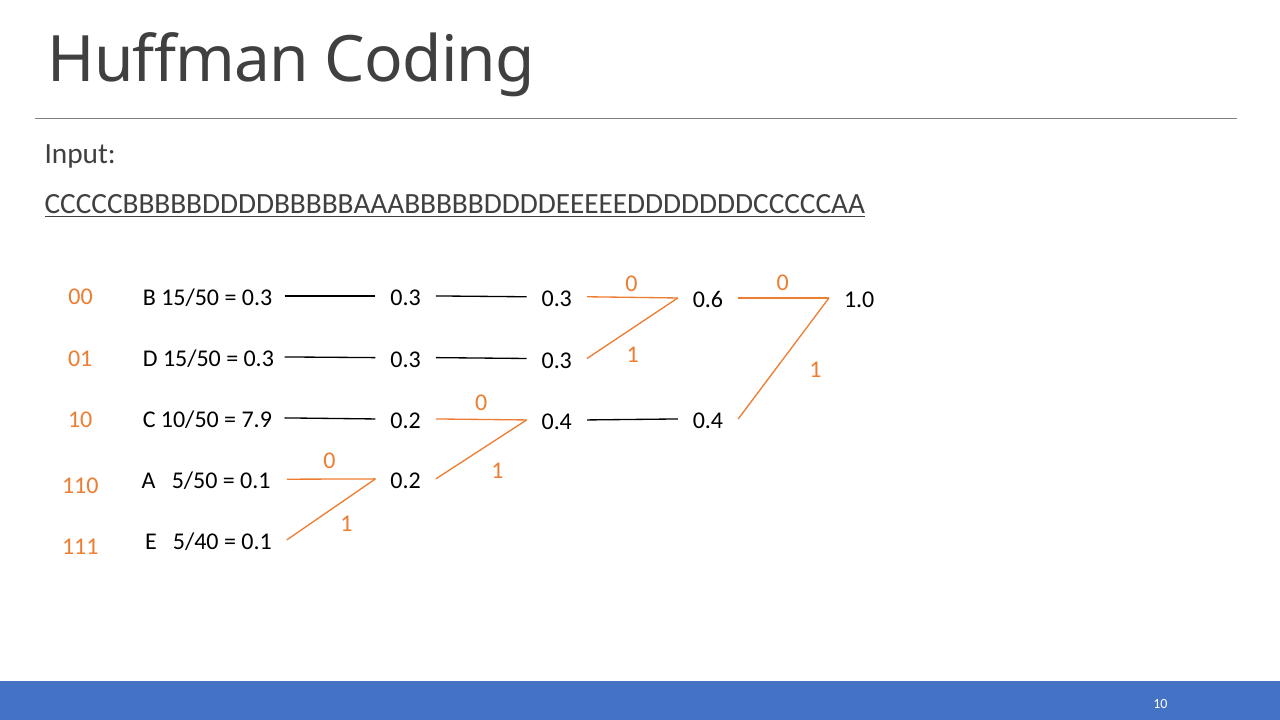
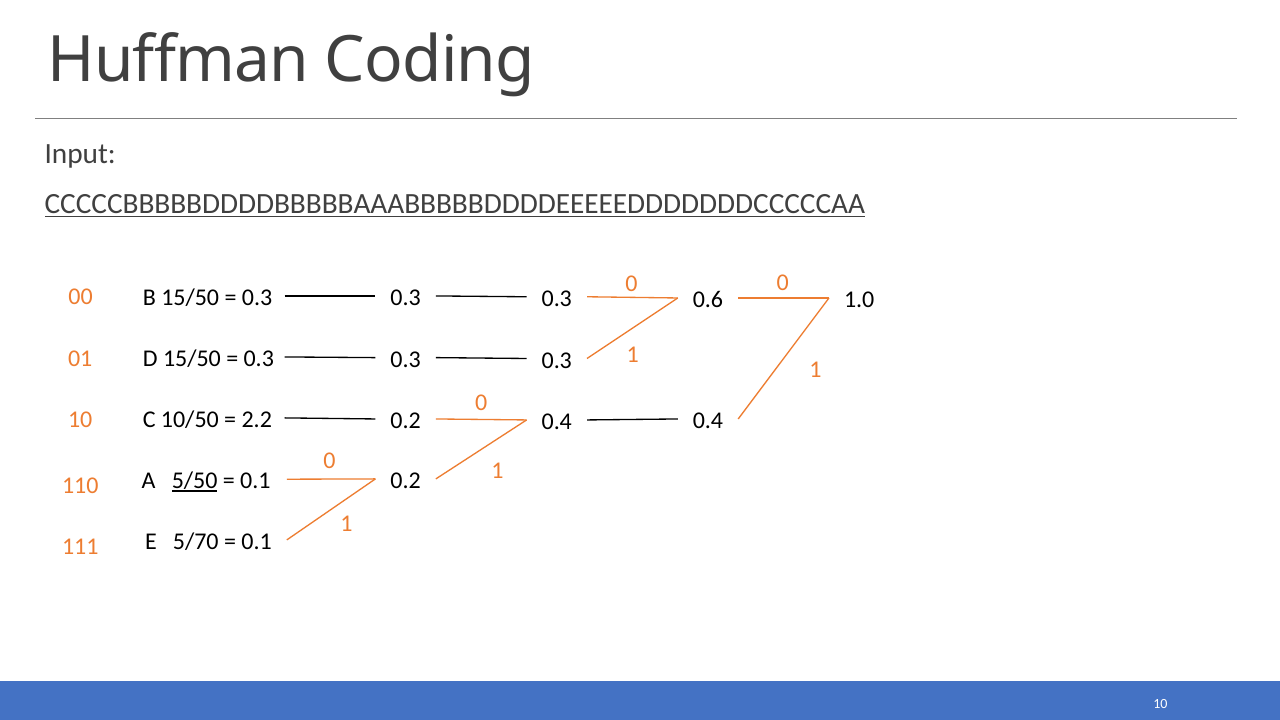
7.9: 7.9 -> 2.2
5/50 underline: none -> present
5/40: 5/40 -> 5/70
